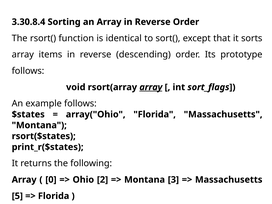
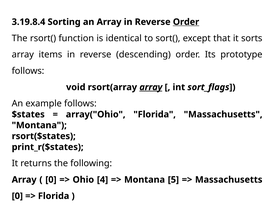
3.30.8.4: 3.30.8.4 -> 3.19.8.4
Order at (186, 22) underline: none -> present
2: 2 -> 4
3: 3 -> 5
5 at (17, 196): 5 -> 0
